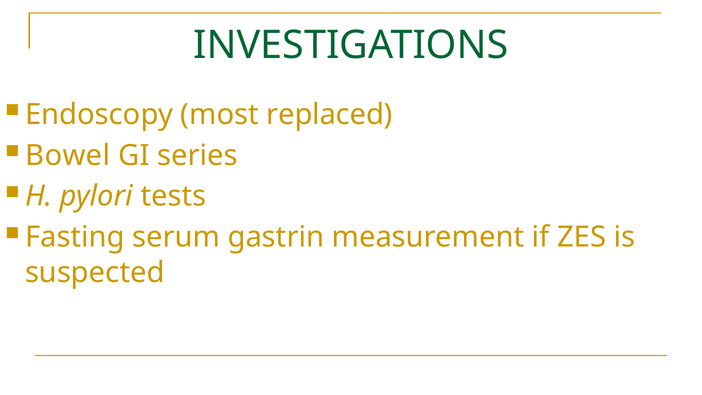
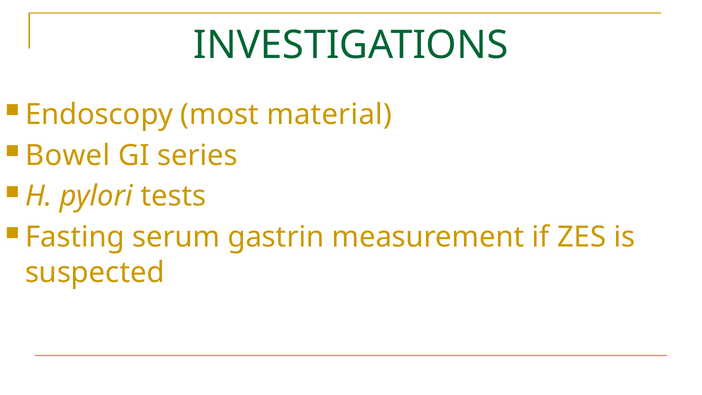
replaced: replaced -> material
